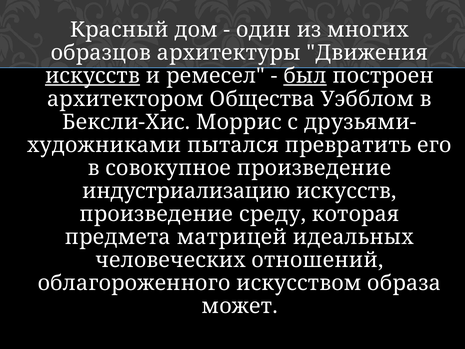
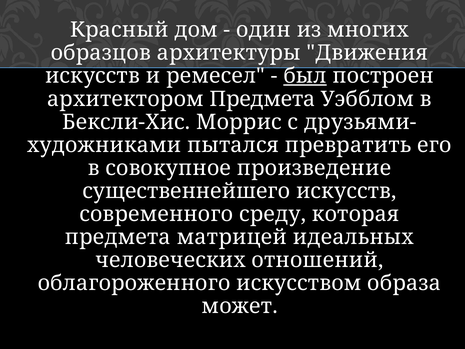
искусств at (92, 76) underline: present -> none
архитектором Общества: Общества -> Предмета
индустриализацию: индустриализацию -> существеннейшего
произведение at (156, 214): произведение -> современного
